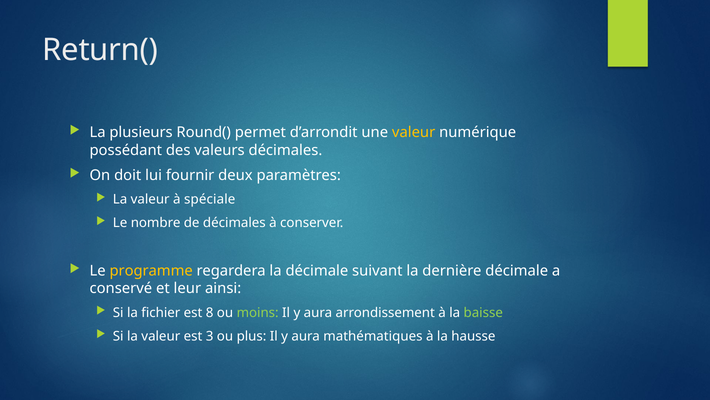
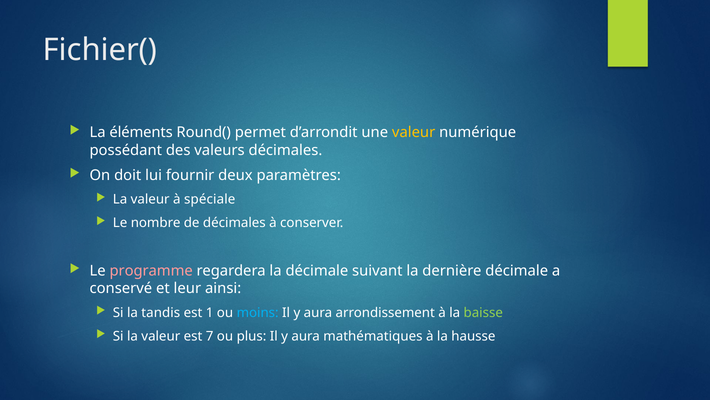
Return(: Return( -> Fichier(
plusieurs: plusieurs -> éléments
programme colour: yellow -> pink
fichier: fichier -> tandis
8: 8 -> 1
moins colour: light green -> light blue
3: 3 -> 7
